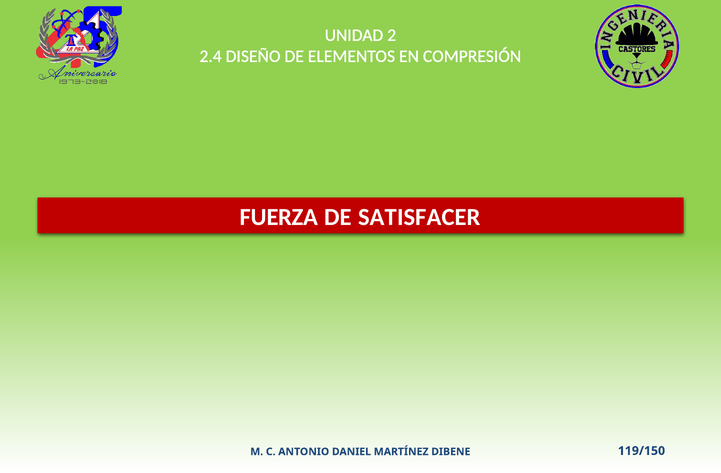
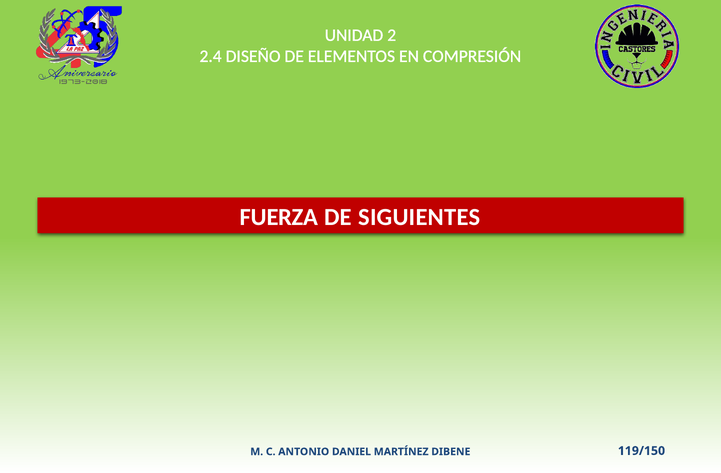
SATISFACER: SATISFACER -> SIGUIENTES
